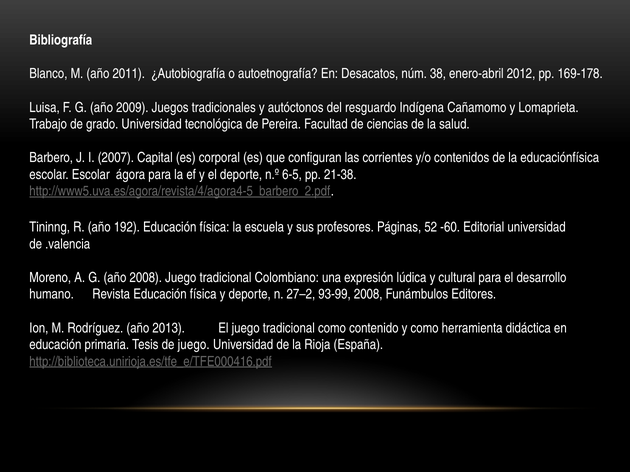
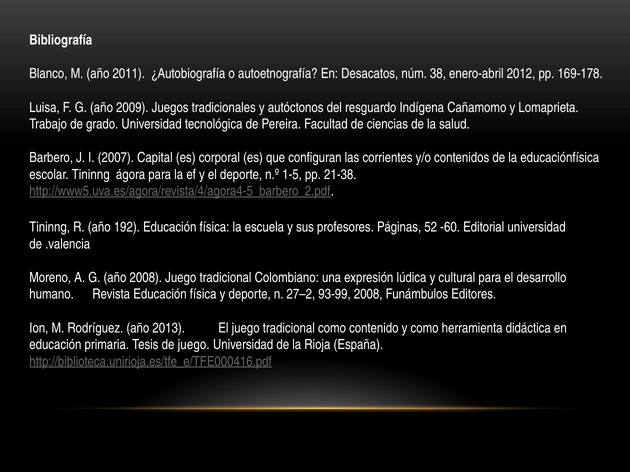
escolar Escolar: Escolar -> Tininng
6-5: 6-5 -> 1-5
